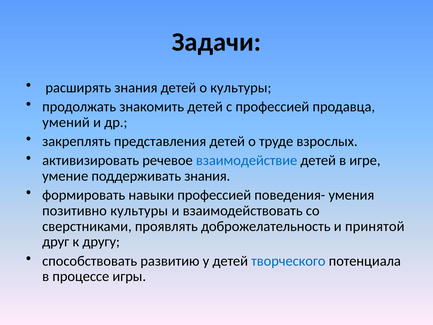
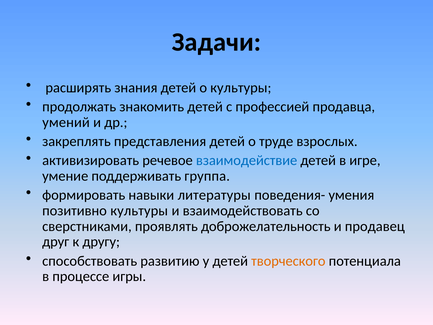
поддерживать знания: знания -> группа
навыки профессией: профессией -> литературы
принятой: принятой -> продавец
творческого colour: blue -> orange
